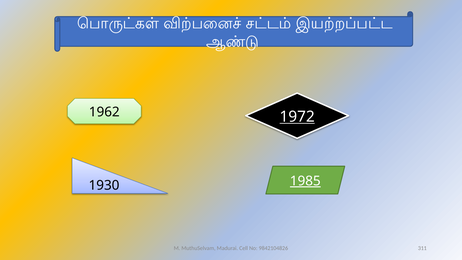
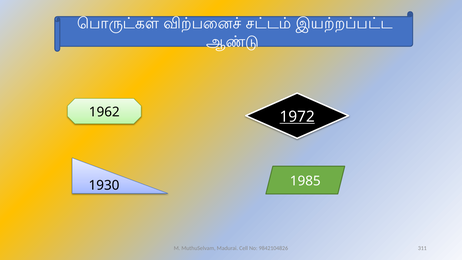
1985 underline: present -> none
